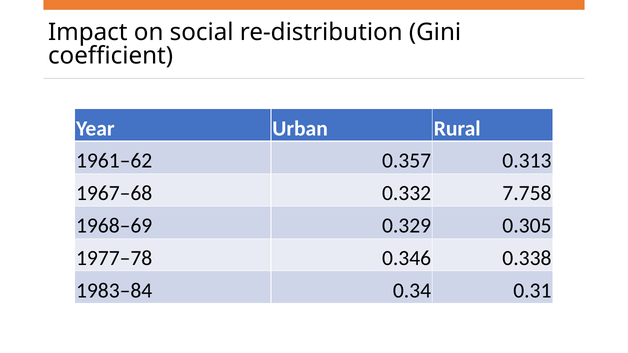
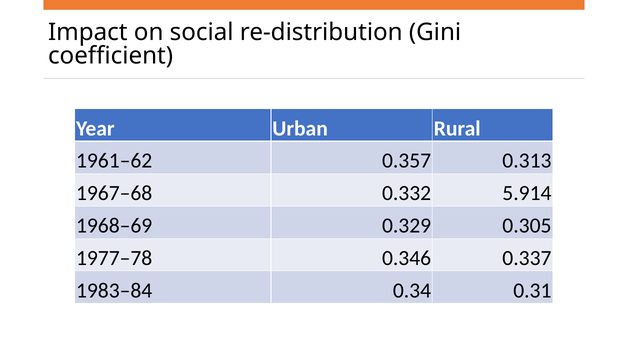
7.758: 7.758 -> 5.914
0.338: 0.338 -> 0.337
